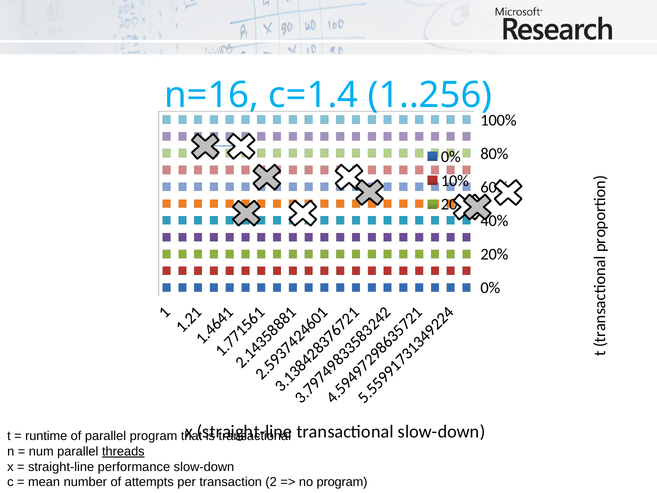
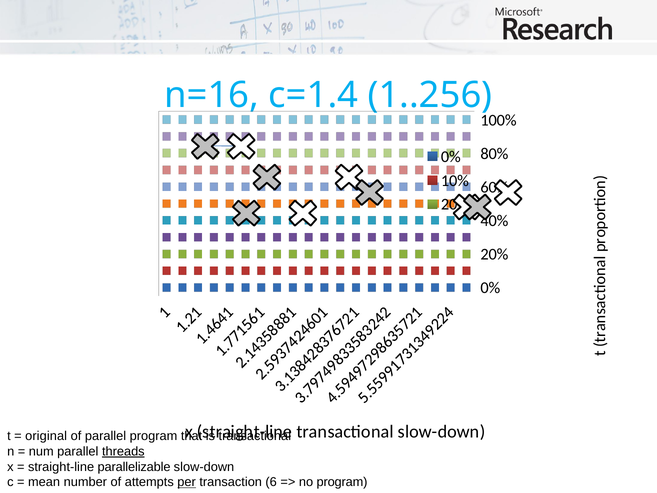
runtime: runtime -> original
performance: performance -> parallelizable
per underline: none -> present
2: 2 -> 6
